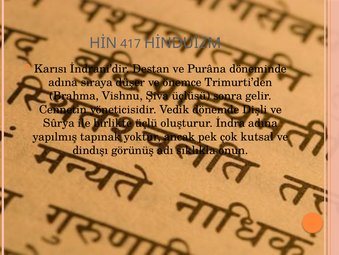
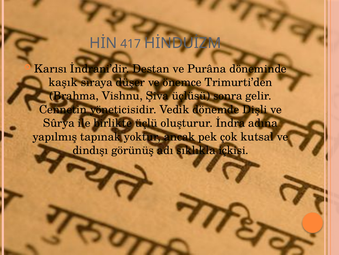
adına at (63, 82): adına -> kaşık
onun: onun -> içkisi
